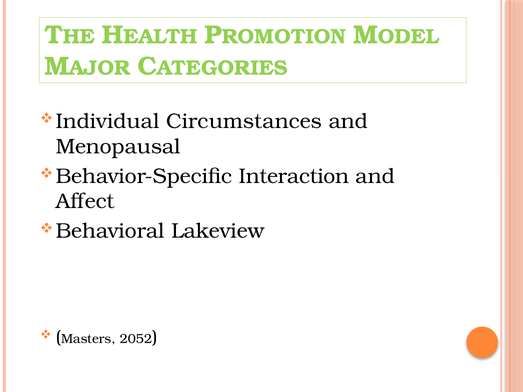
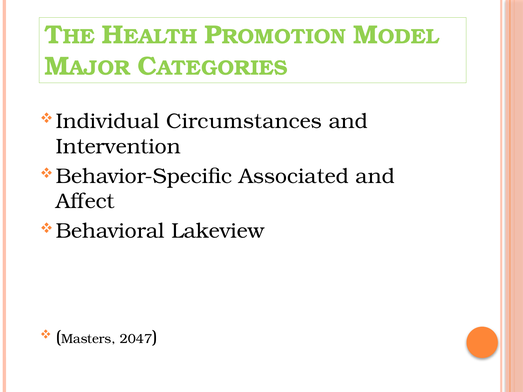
Menopausal: Menopausal -> Intervention
Interaction: Interaction -> Associated
2052: 2052 -> 2047
